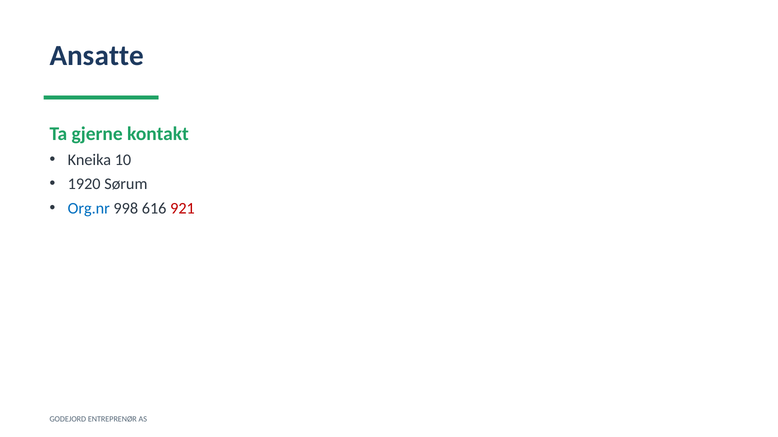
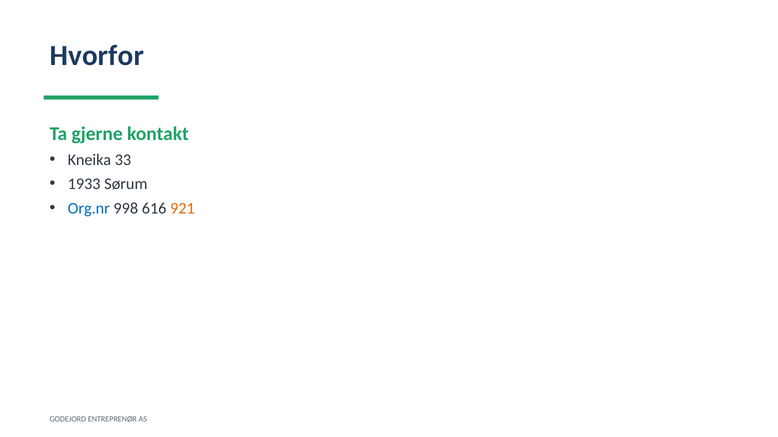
Ansatte: Ansatte -> Hvorfor
10: 10 -> 33
1920: 1920 -> 1933
921 colour: red -> orange
